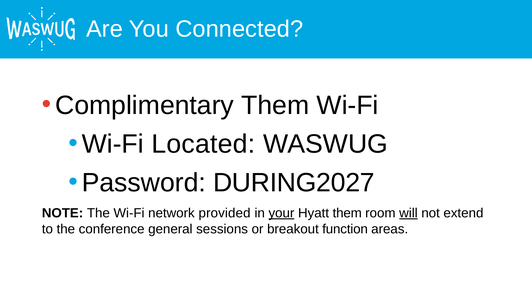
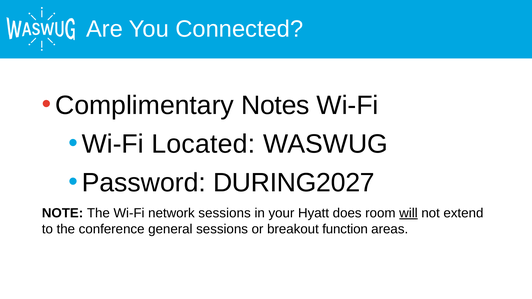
Complimentary Them: Them -> Notes
network provided: provided -> sessions
your underline: present -> none
Hyatt them: them -> does
